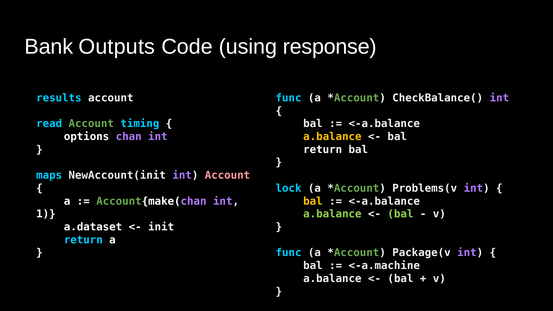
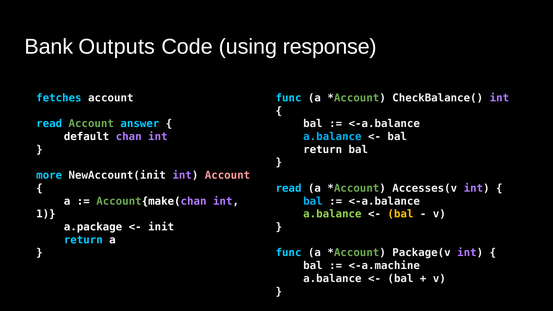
results: results -> fetches
timing: timing -> answer
options: options -> default
a.balance at (332, 137) colour: yellow -> light blue
maps: maps -> more
lock at (289, 188): lock -> read
Problems(v: Problems(v -> Accesses(v
bal at (313, 201) colour: yellow -> light blue
bal at (400, 214) colour: light green -> yellow
a.dataset: a.dataset -> a.package
